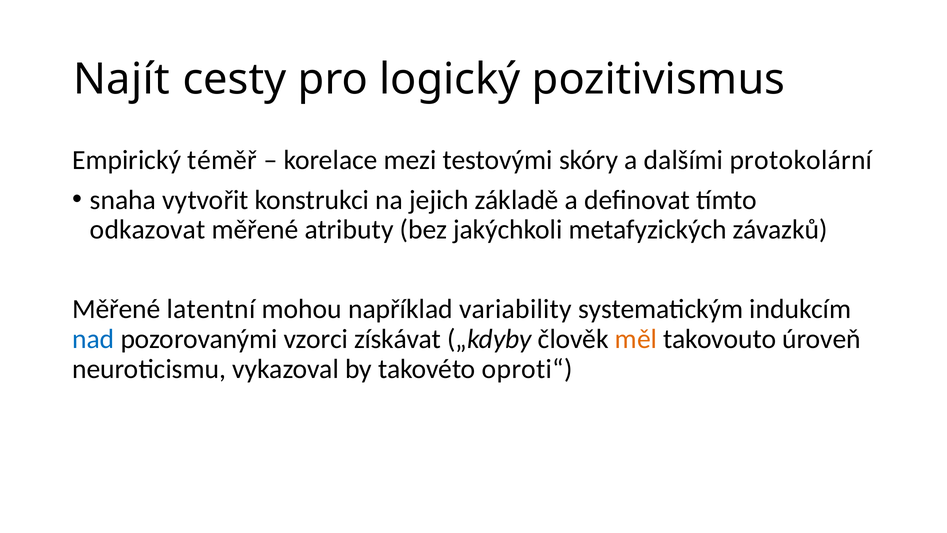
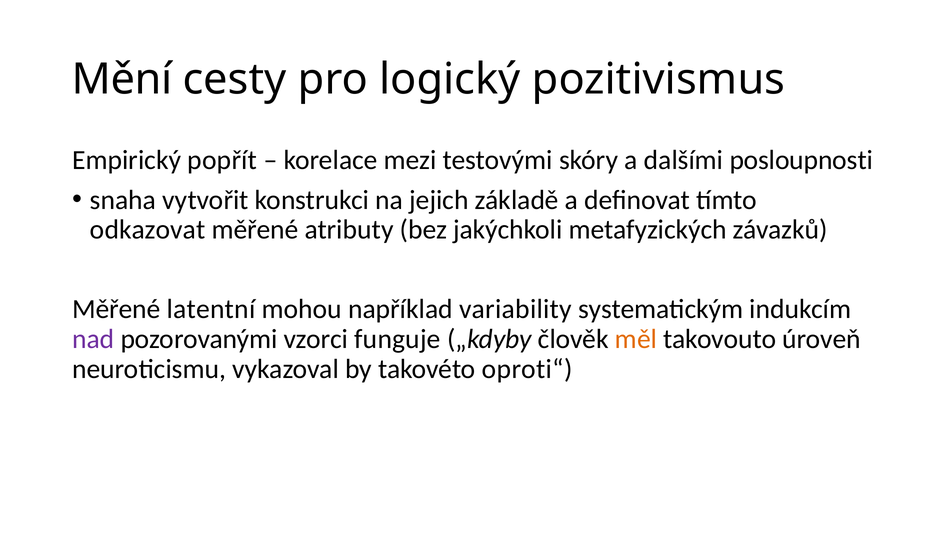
Najít: Najít -> Mění
téměř: téměř -> popřít
protokolární: protokolární -> posloupnosti
nad colour: blue -> purple
získávat: získávat -> funguje
